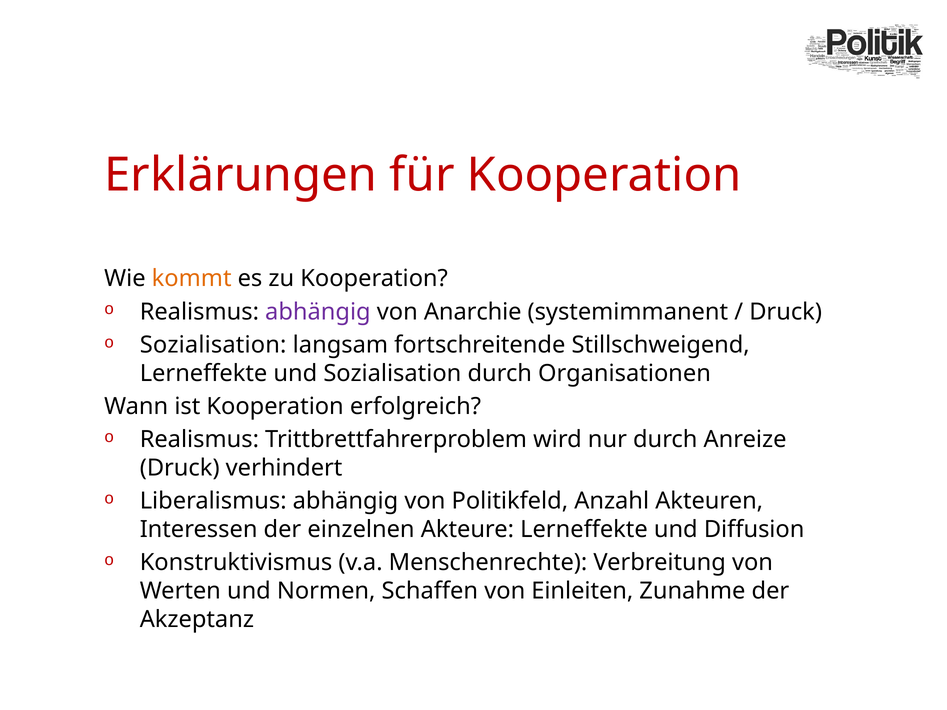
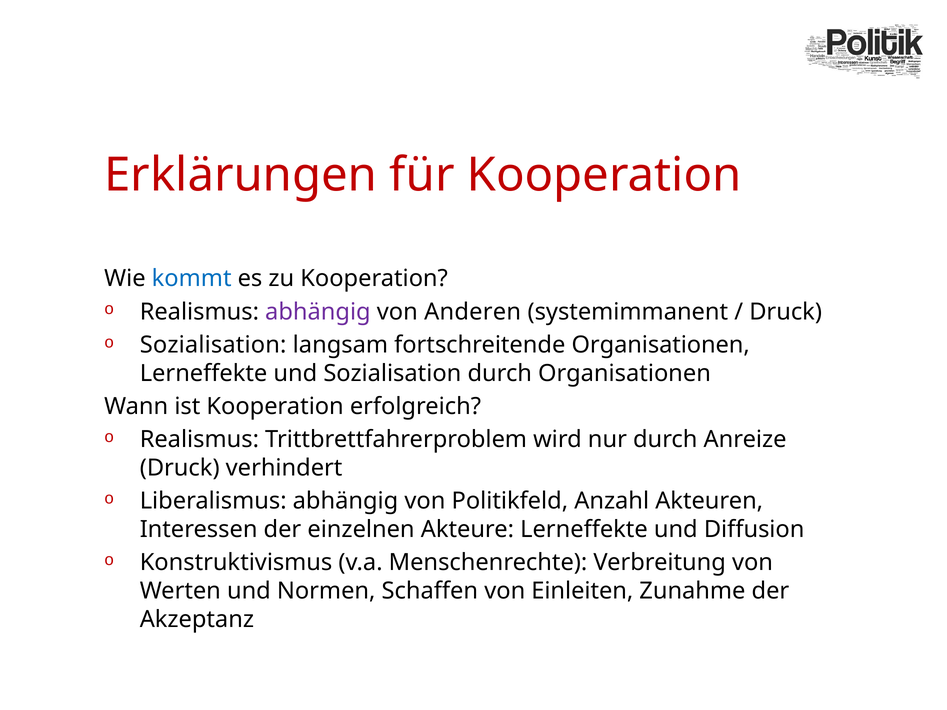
kommt colour: orange -> blue
Anarchie: Anarchie -> Anderen
fortschreitende Stillschweigend: Stillschweigend -> Organisationen
